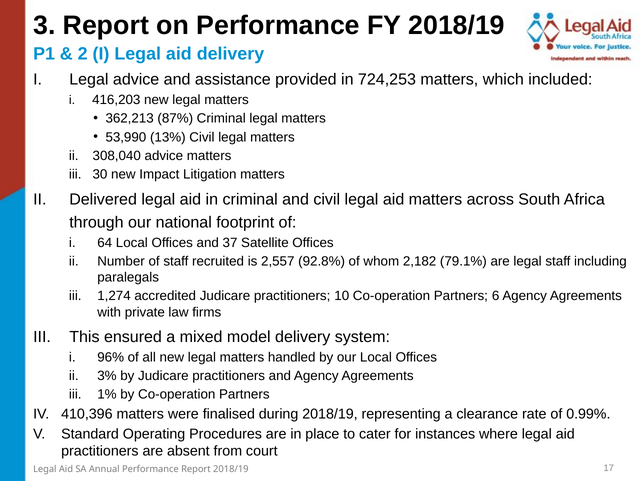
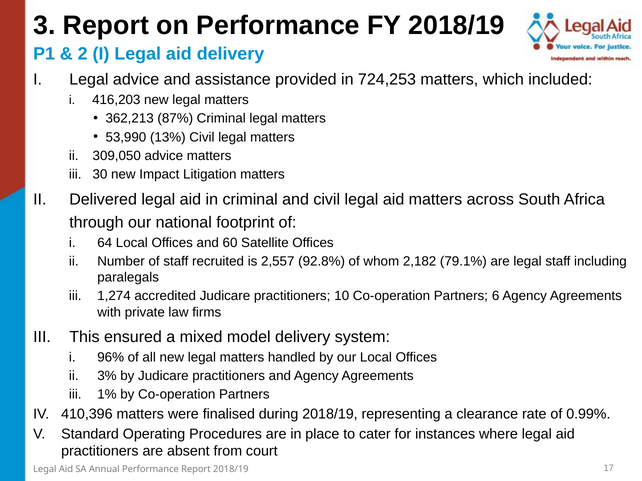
308,040: 308,040 -> 309,050
37: 37 -> 60
